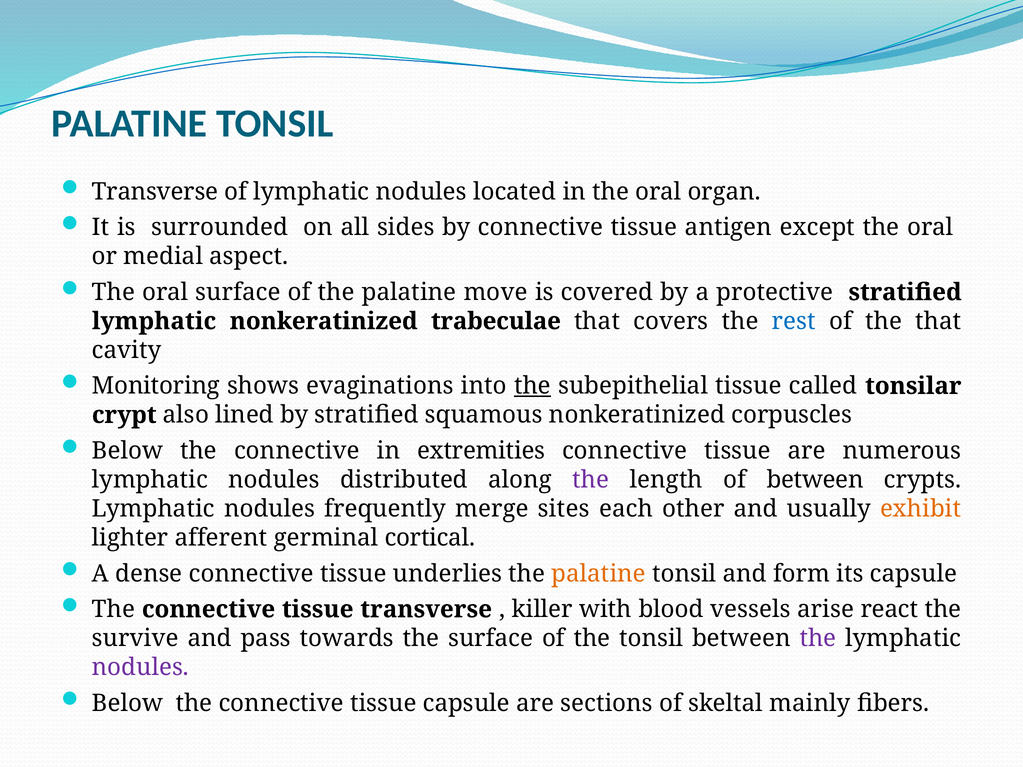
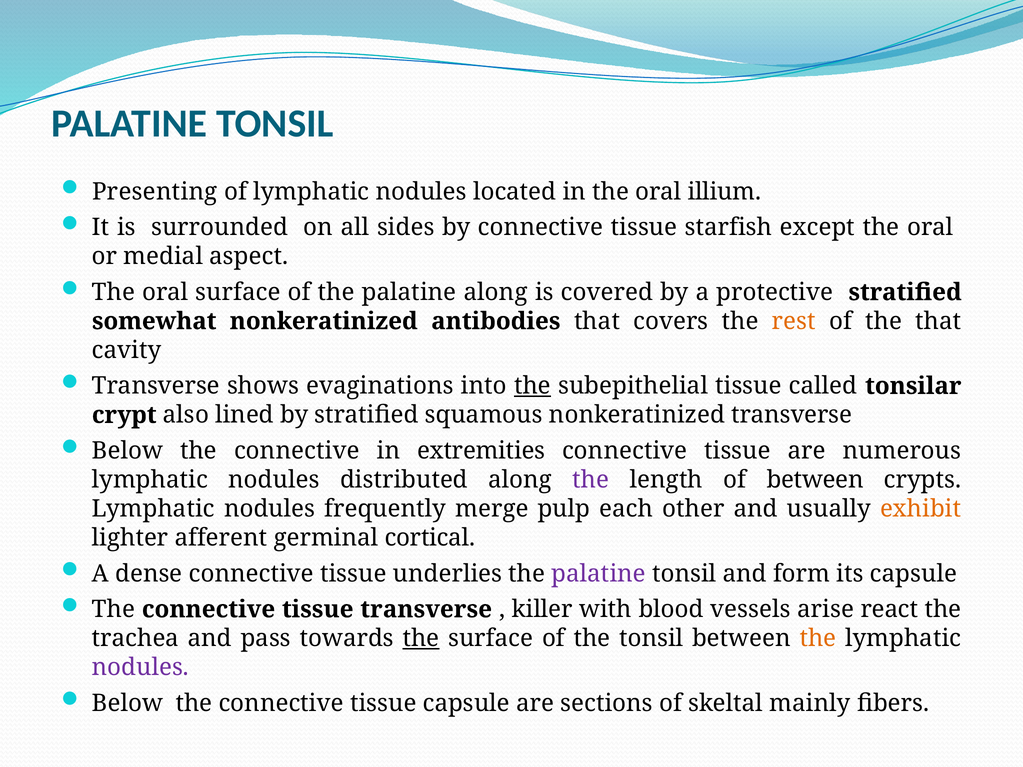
Transverse at (155, 192): Transverse -> Presenting
organ: organ -> illium
antigen: antigen -> starfish
palatine move: move -> along
lymphatic at (154, 321): lymphatic -> somewhat
trabeculae: trabeculae -> antibodies
rest colour: blue -> orange
Monitoring at (156, 386): Monitoring -> Transverse
nonkeratinized corpuscles: corpuscles -> transverse
sites: sites -> pulp
palatine at (599, 574) colour: orange -> purple
survive: survive -> trachea
the at (421, 639) underline: none -> present
the at (818, 639) colour: purple -> orange
